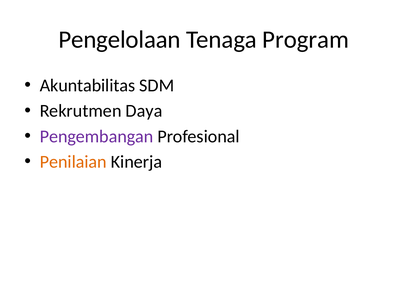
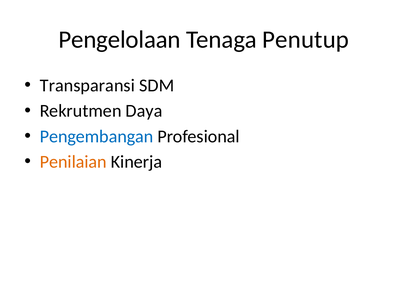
Program: Program -> Penutup
Akuntabilitas: Akuntabilitas -> Transparansi
Pengembangan colour: purple -> blue
